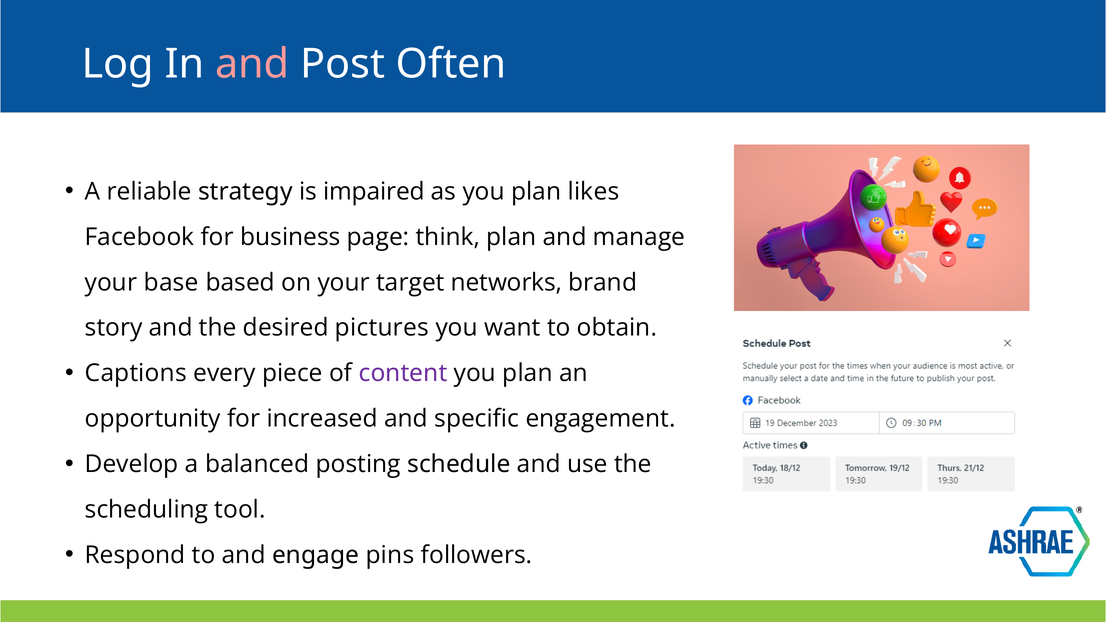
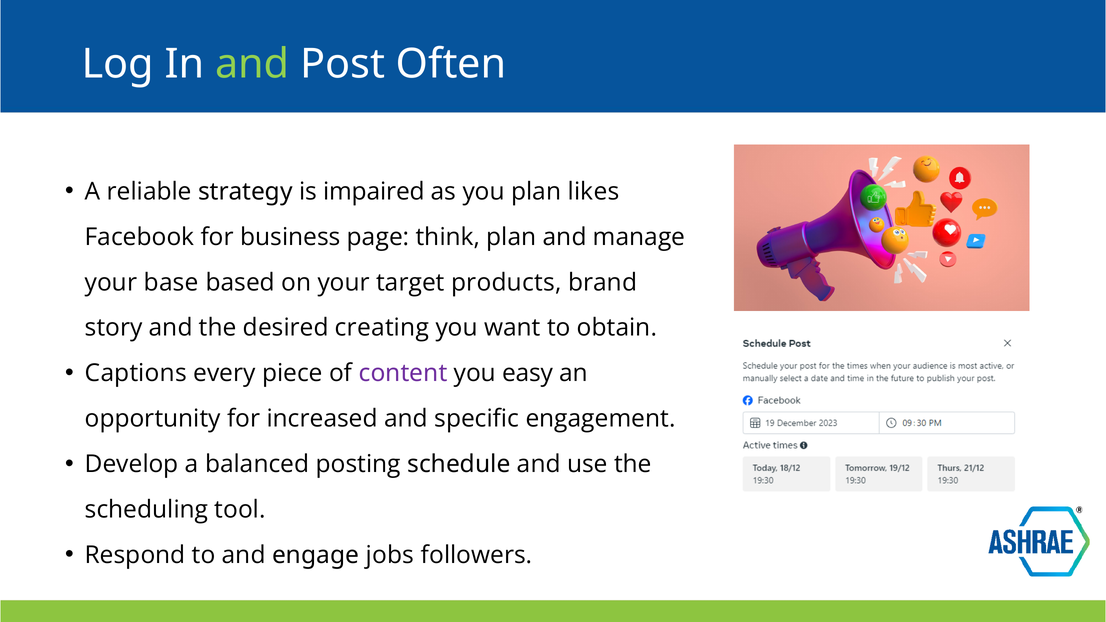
and at (252, 64) colour: pink -> light green
networks: networks -> products
pictures: pictures -> creating
plan at (528, 373): plan -> easy
pins: pins -> jobs
